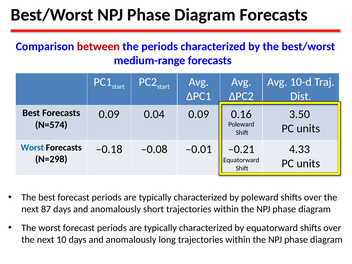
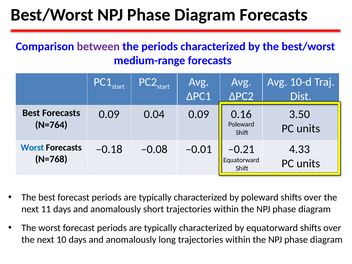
between colour: red -> purple
N=574: N=574 -> N=764
N=298: N=298 -> N=768
87: 87 -> 11
